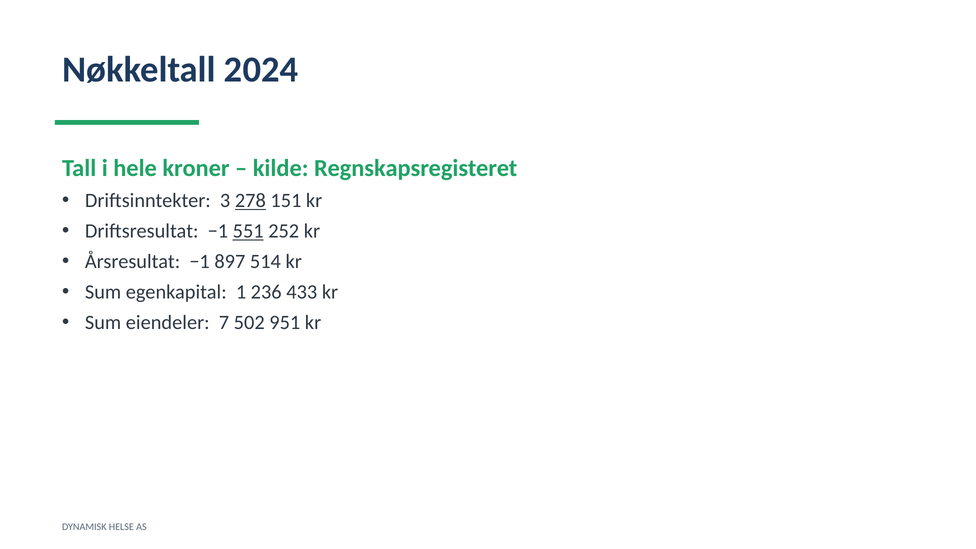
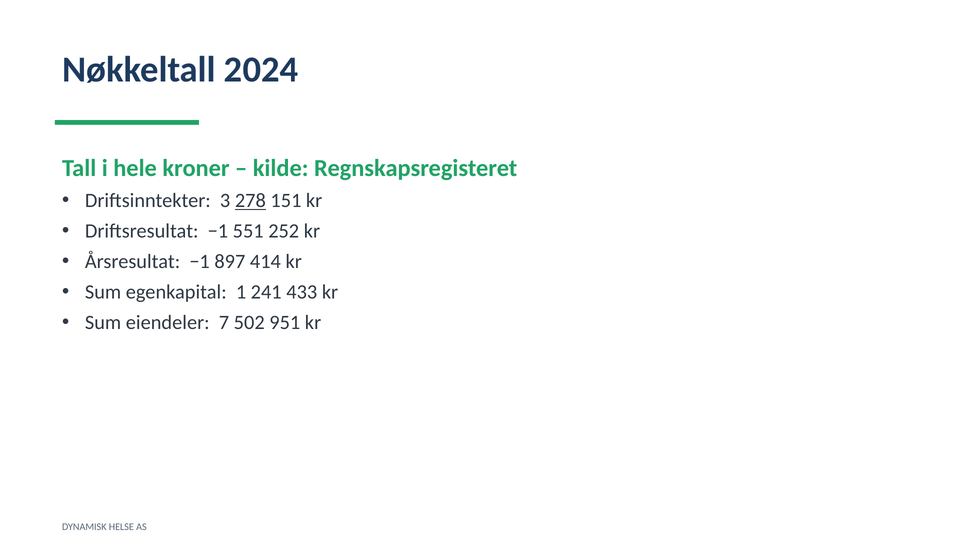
551 underline: present -> none
514: 514 -> 414
236: 236 -> 241
